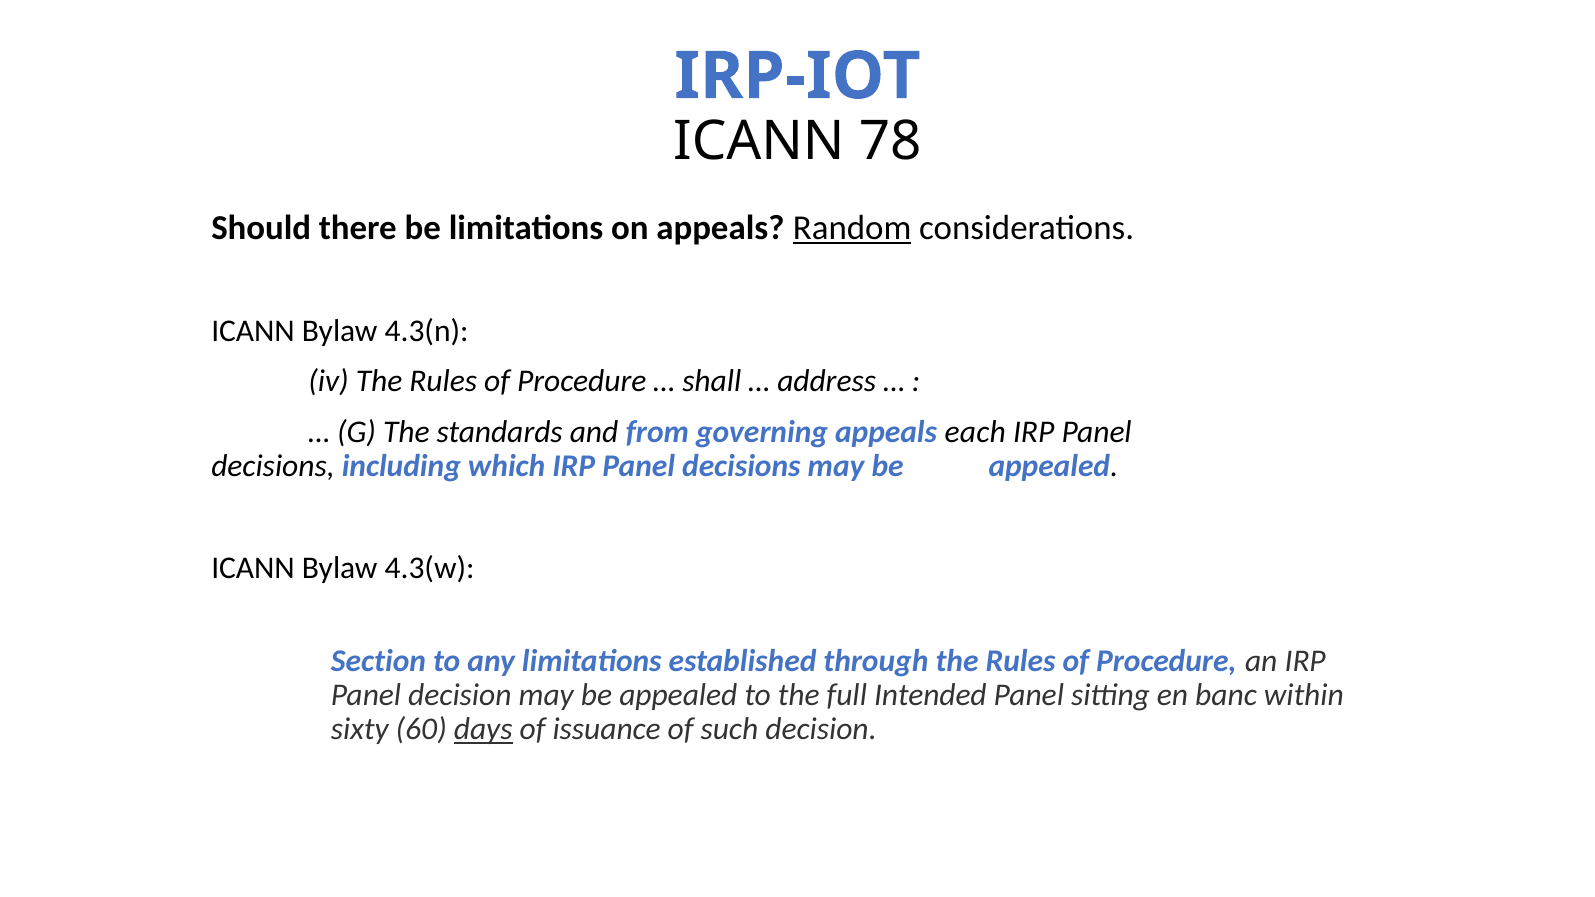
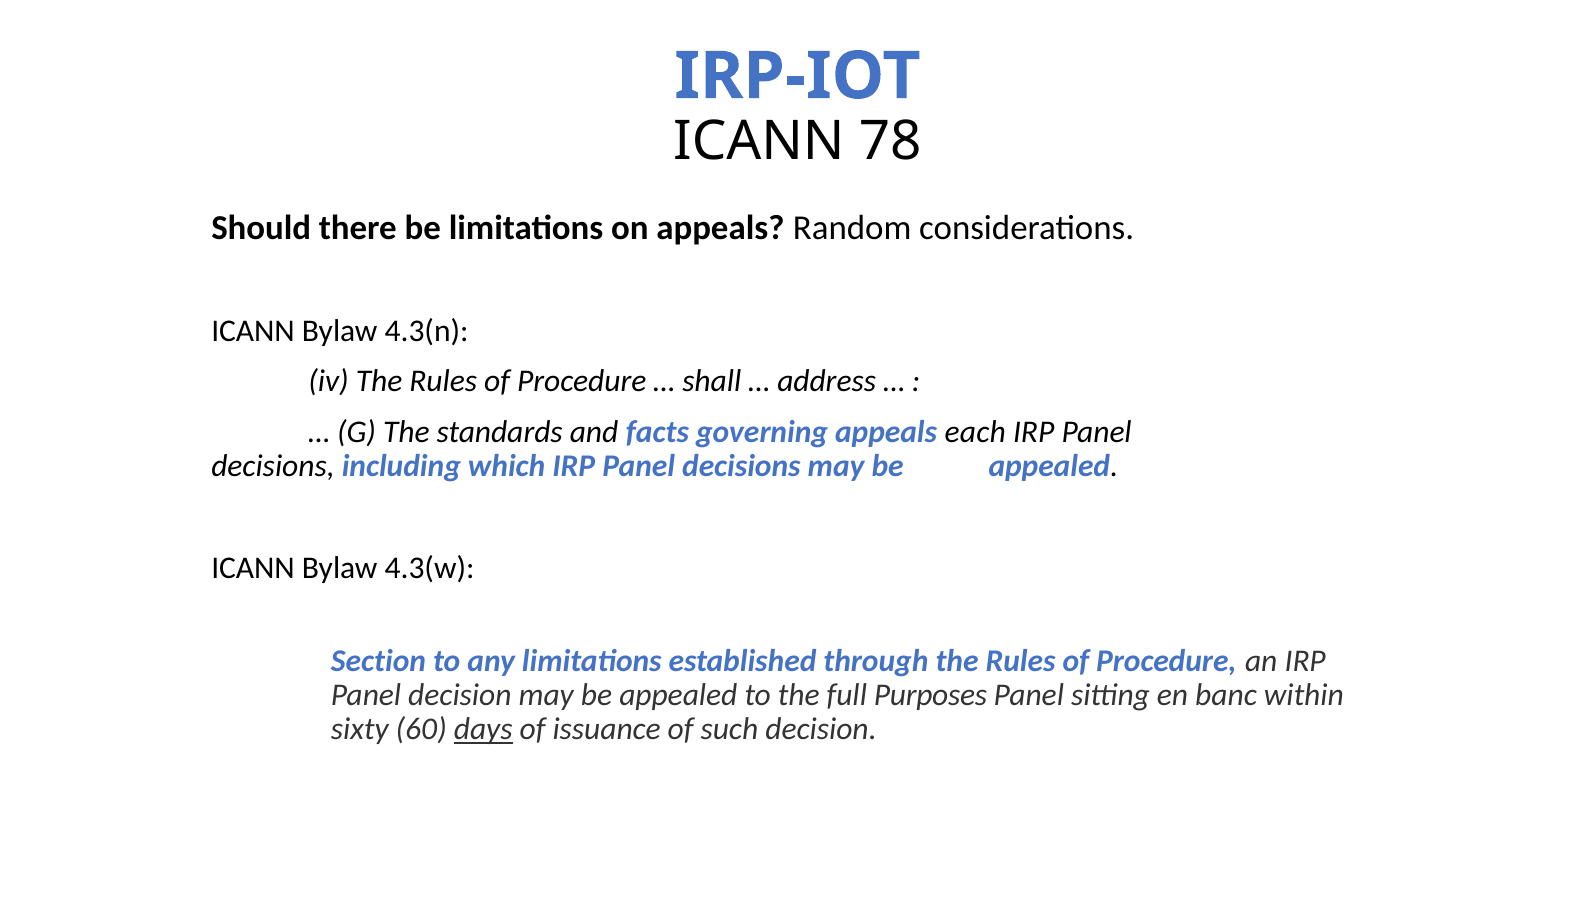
Random underline: present -> none
from: from -> facts
Intended: Intended -> Purposes
